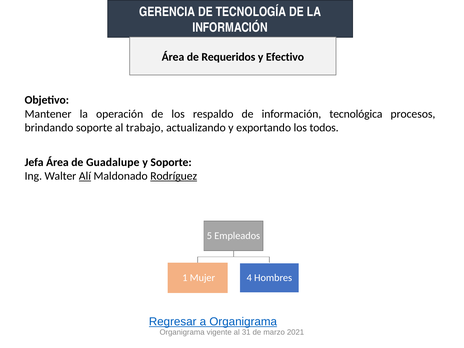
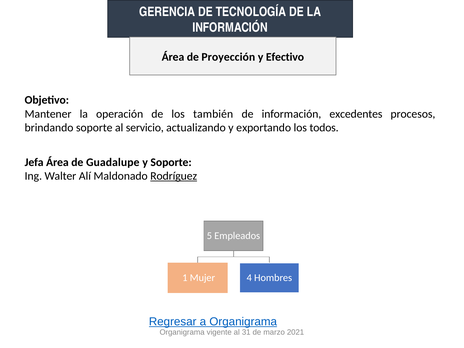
Requeridos: Requeridos -> Proyección
respaldo: respaldo -> también
tecnológica: tecnológica -> excedentes
trabajo: trabajo -> servicio
Alí underline: present -> none
